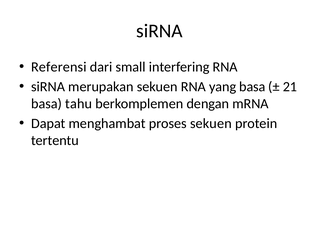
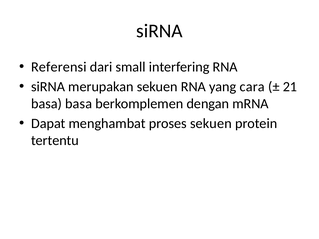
yang basa: basa -> cara
basa tahu: tahu -> basa
